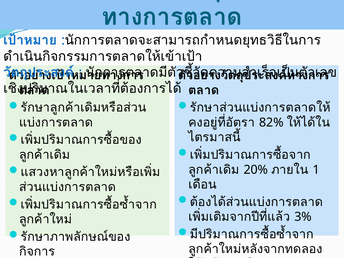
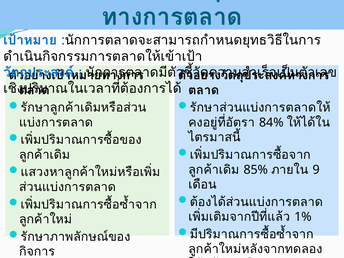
82%: 82% -> 84%
20%: 20% -> 85%
1: 1 -> 9
3%: 3% -> 1%
